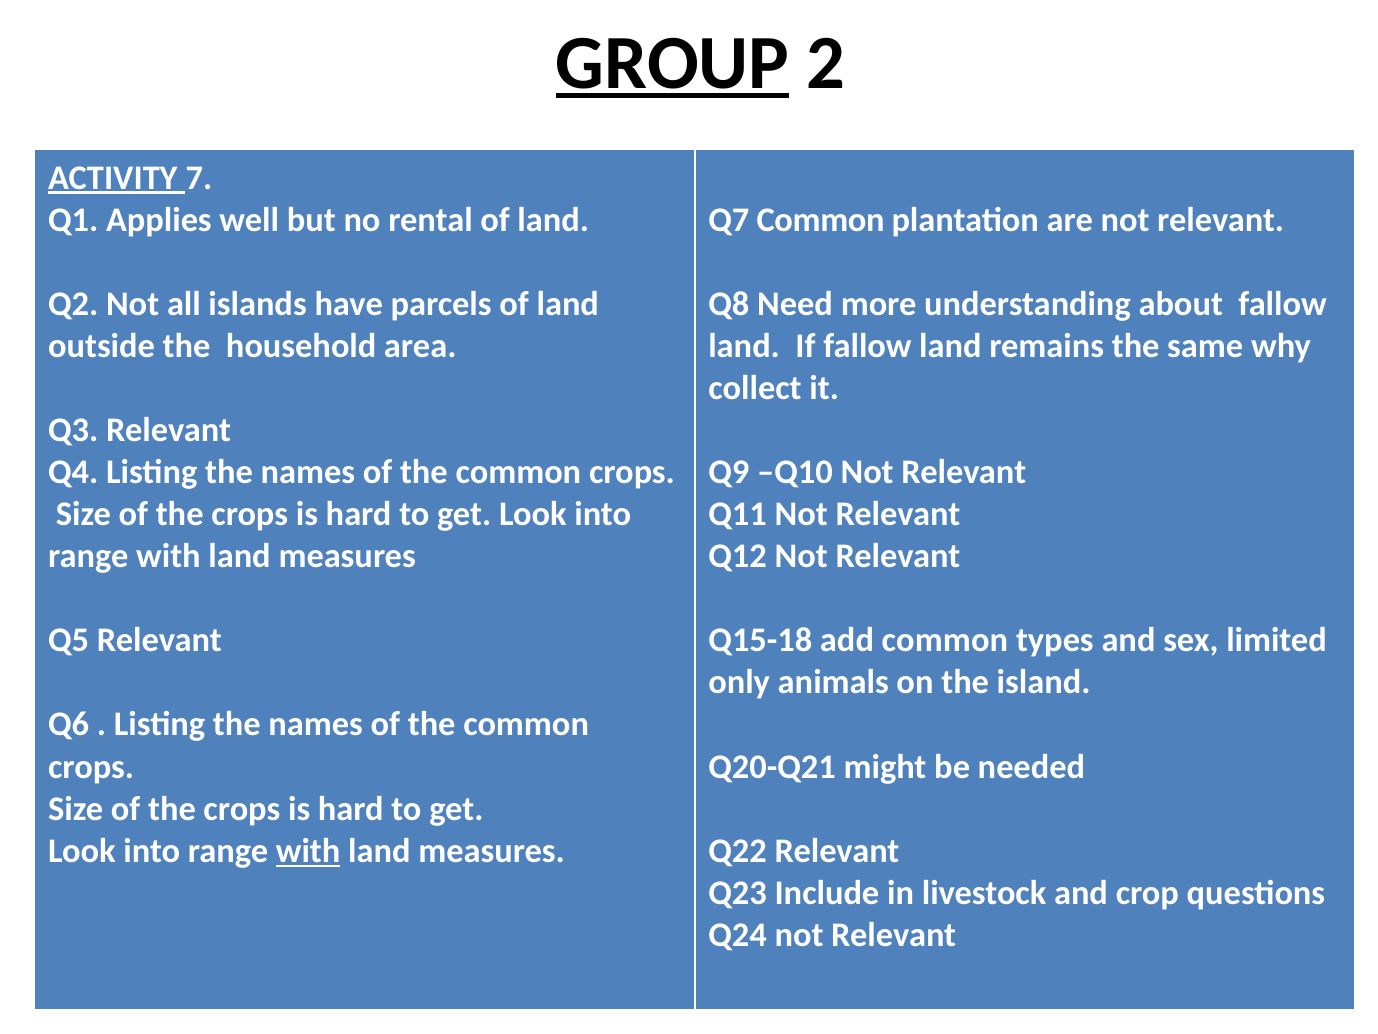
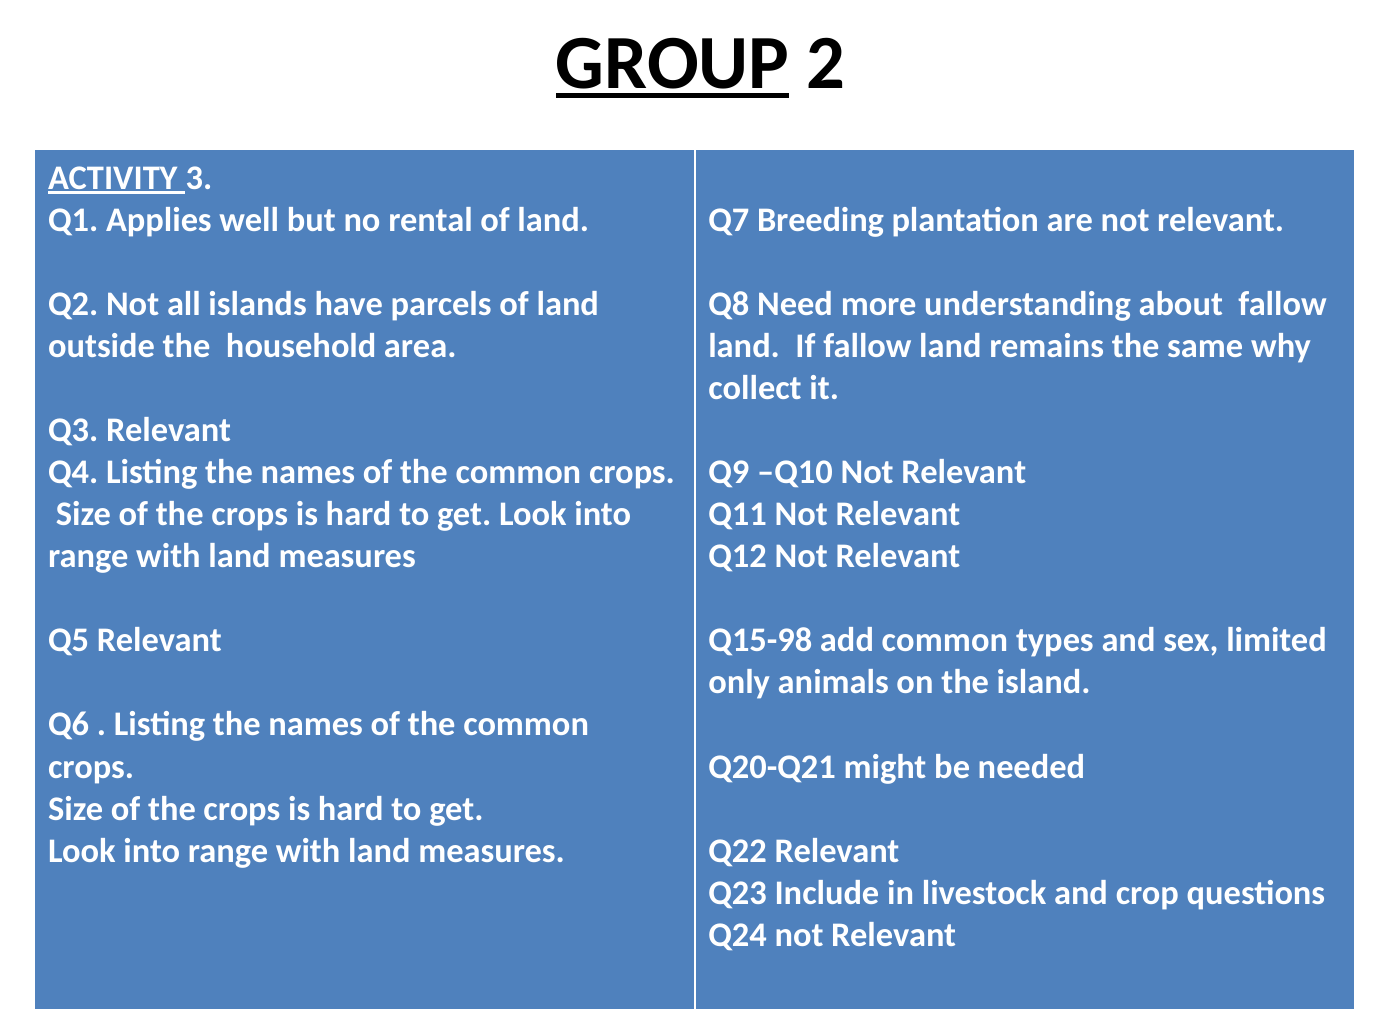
7: 7 -> 3
Q7 Common: Common -> Breeding
Q15-18: Q15-18 -> Q15-98
with at (308, 850) underline: present -> none
